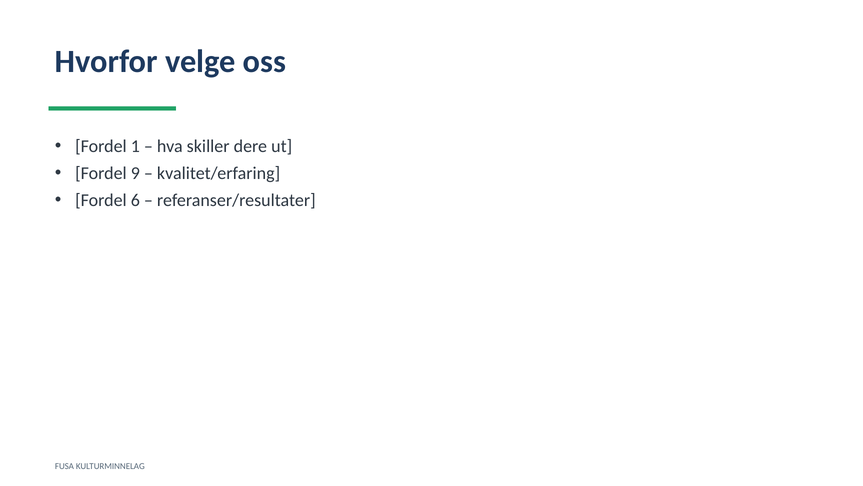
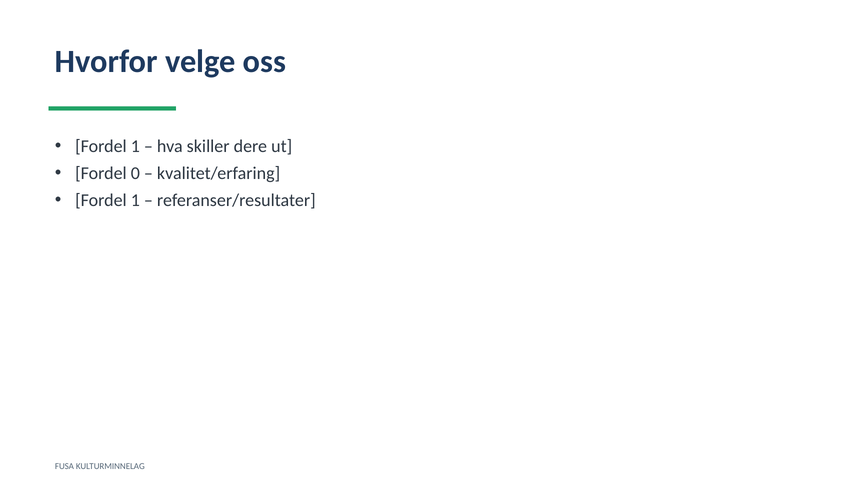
9: 9 -> 0
6 at (135, 200): 6 -> 1
